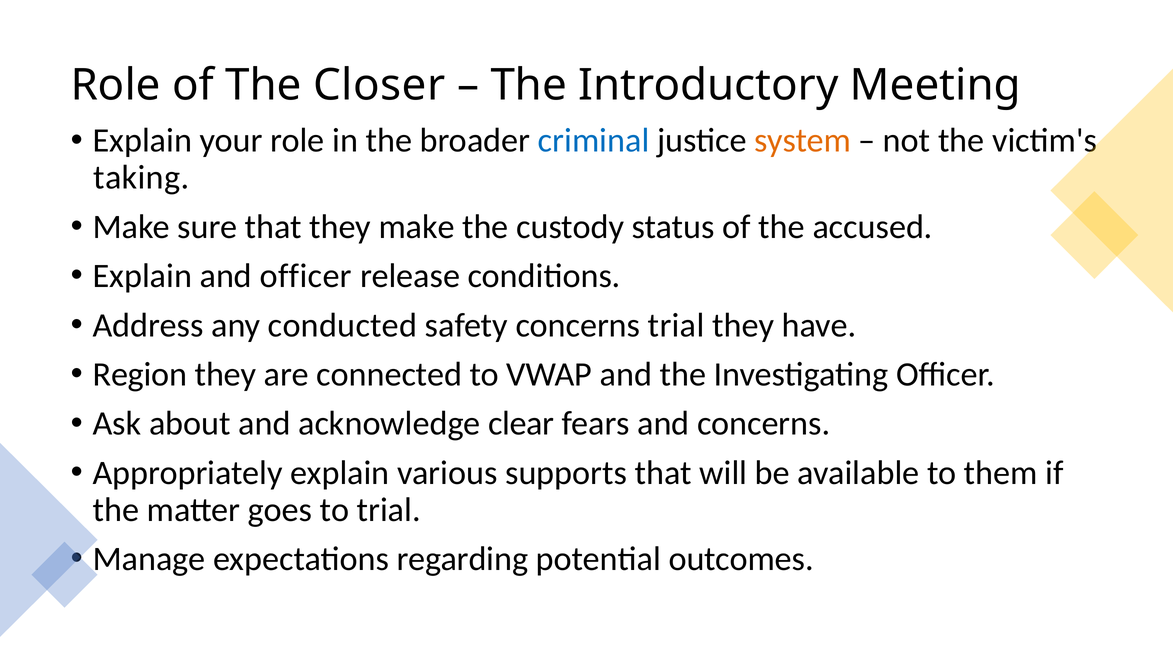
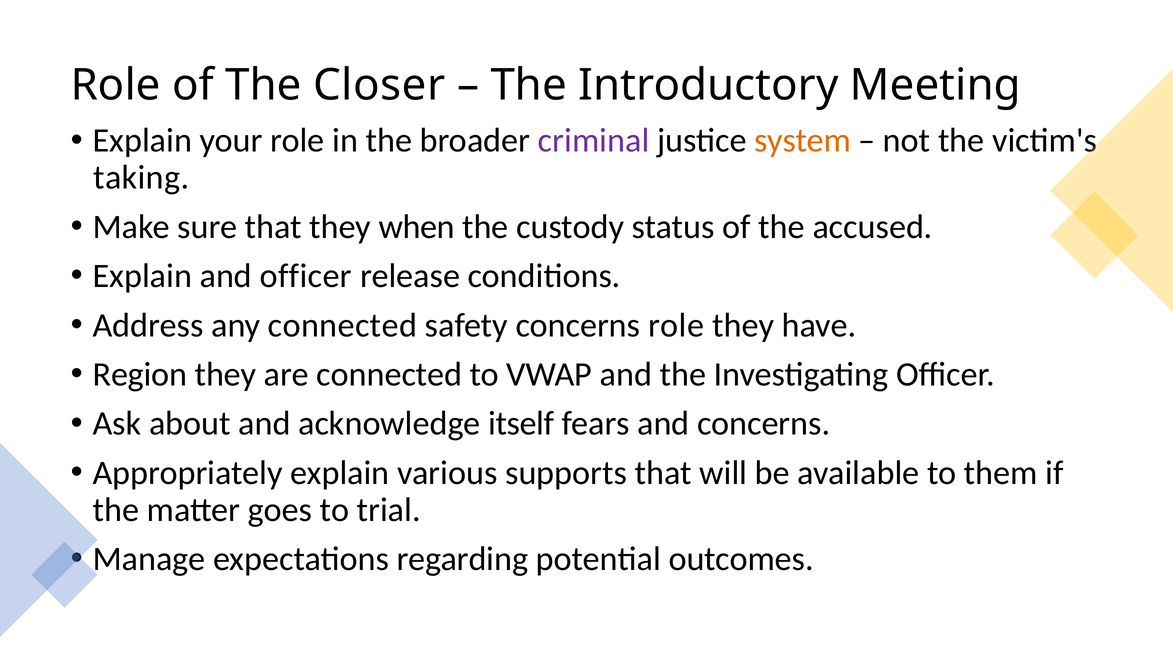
criminal colour: blue -> purple
they make: make -> when
any conducted: conducted -> connected
concerns trial: trial -> role
clear: clear -> itself
